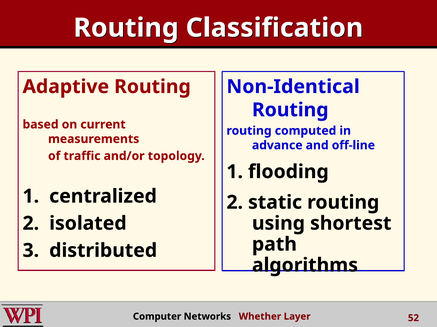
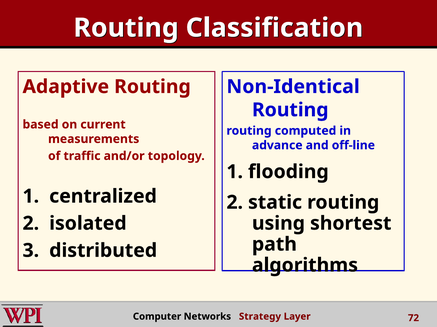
Whether: Whether -> Strategy
52: 52 -> 72
